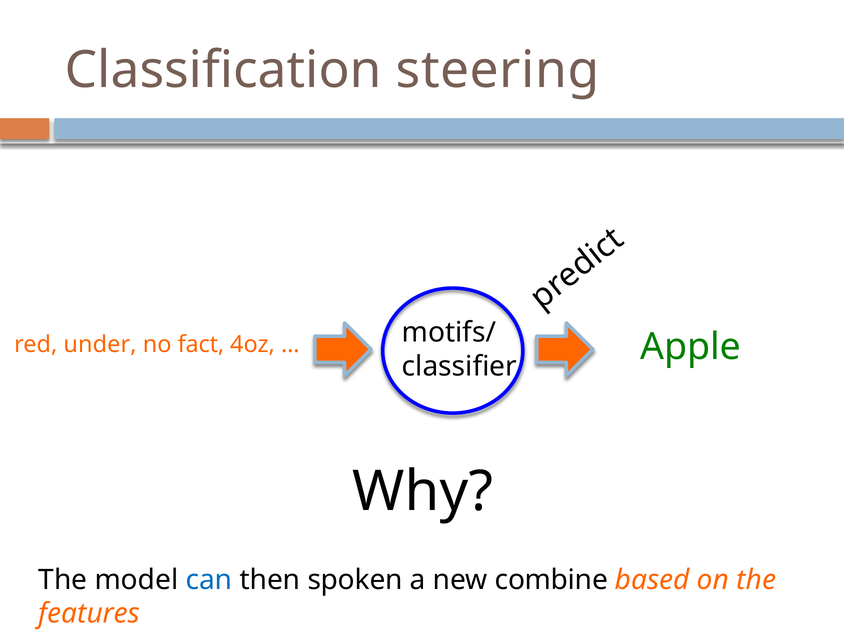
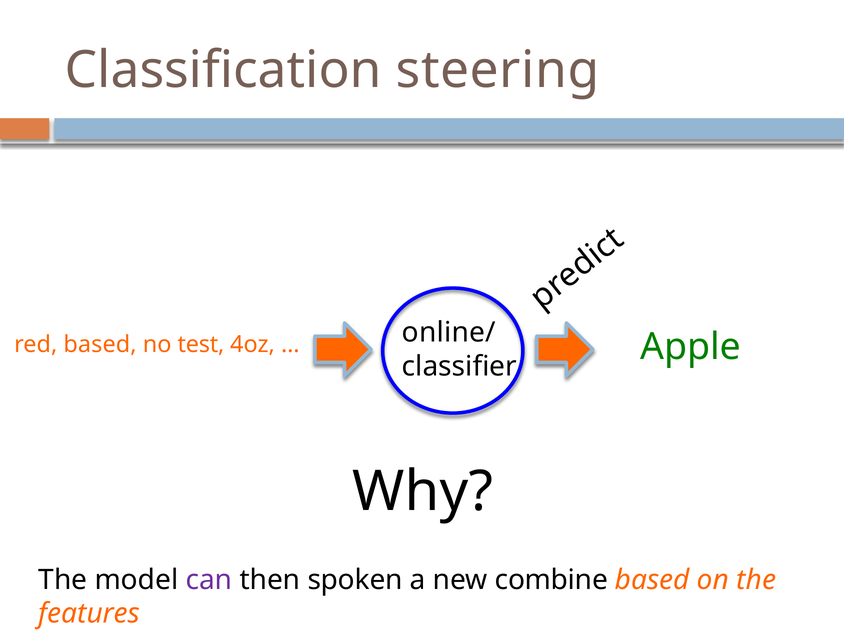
red under: under -> based
fact: fact -> test
motifs/: motifs/ -> online/
can colour: blue -> purple
